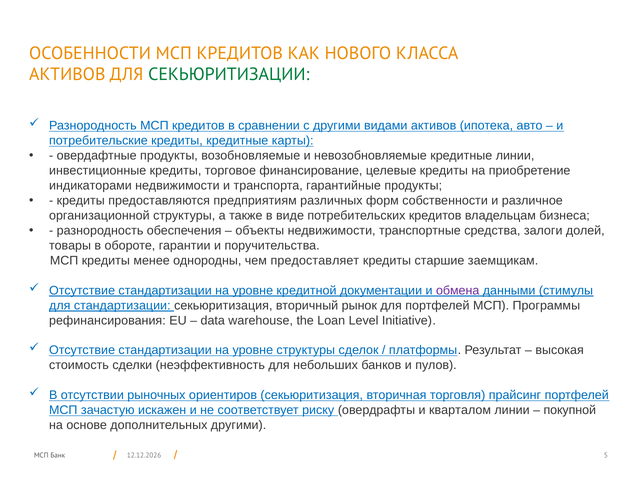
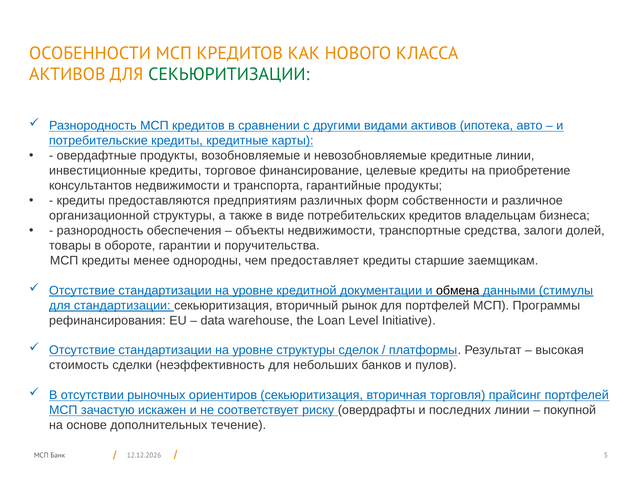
индикаторами: индикаторами -> консультантов
обмена colour: purple -> black
кварталом: кварталом -> последних
дополнительных другими: другими -> течение
